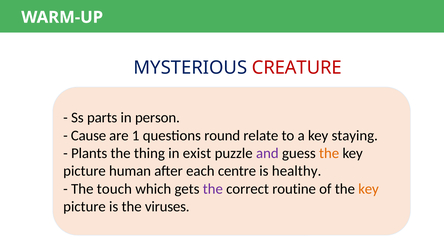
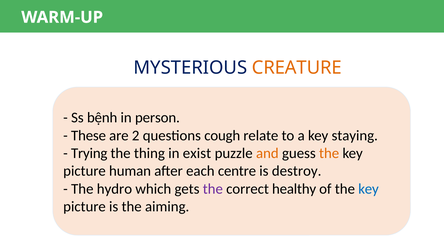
CREATURE colour: red -> orange
parts: parts -> bệnh
Cause: Cause -> These
1: 1 -> 2
round: round -> cough
Plants: Plants -> Trying
and colour: purple -> orange
healthy: healthy -> destroy
touch: touch -> hydro
routine: routine -> healthy
key at (368, 189) colour: orange -> blue
viruses: viruses -> aiming
